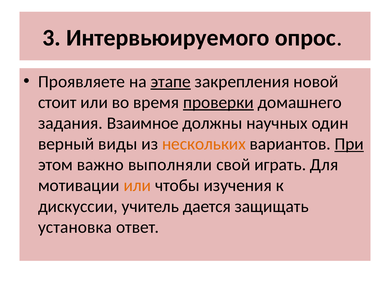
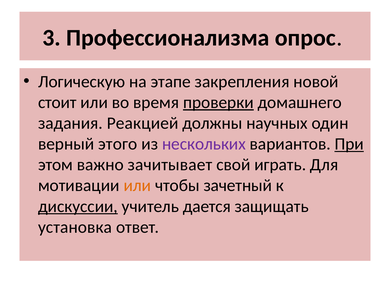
Интервьюируемого: Интервьюируемого -> Профессионализма
Проявляете: Проявляете -> Логическую
этапе underline: present -> none
Взаимное: Взаимное -> Реакцией
виды: виды -> этого
нескольких colour: orange -> purple
выполняли: выполняли -> зачитывает
изучения: изучения -> зачетный
дискуссии underline: none -> present
